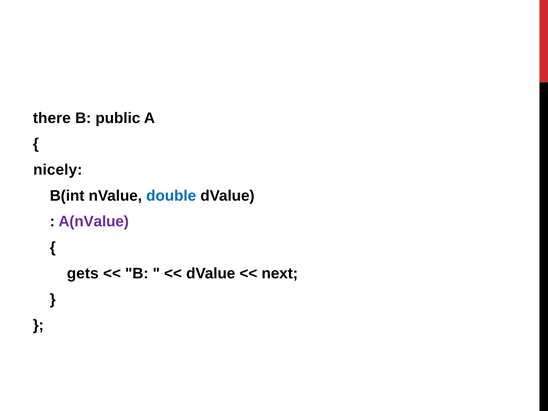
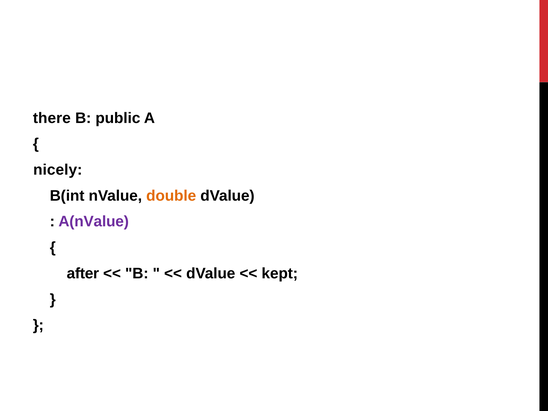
double colour: blue -> orange
gets: gets -> after
next: next -> kept
